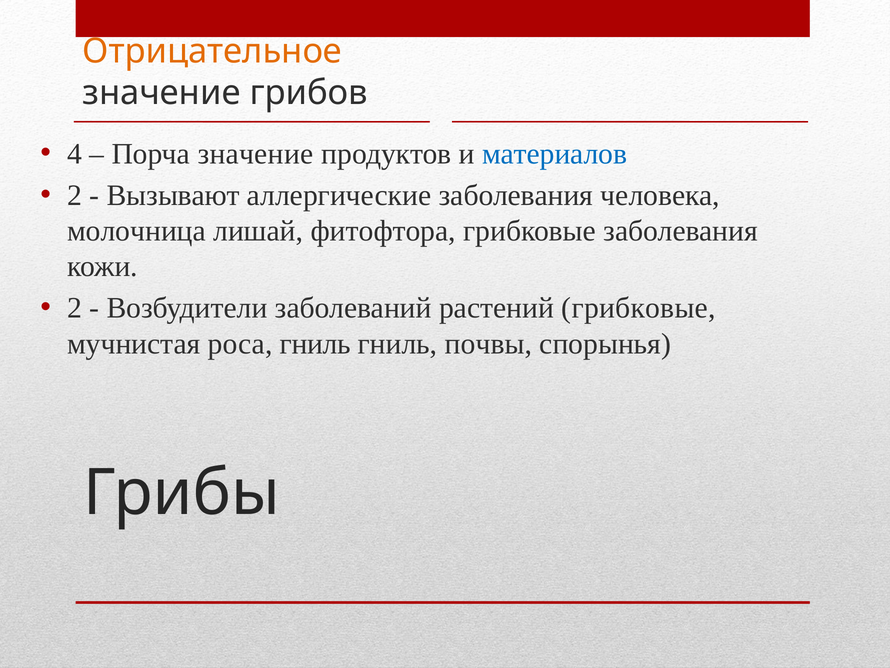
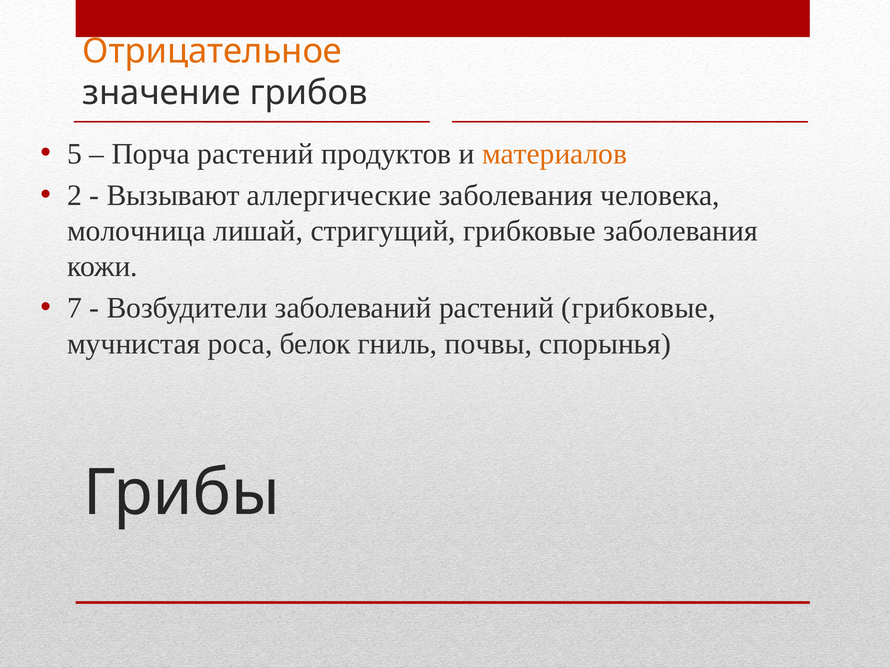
4: 4 -> 5
Порча значение: значение -> растений
материалов colour: blue -> orange
фитофтора: фитофтора -> стригущий
2 at (75, 308): 2 -> 7
роса гниль: гниль -> белок
